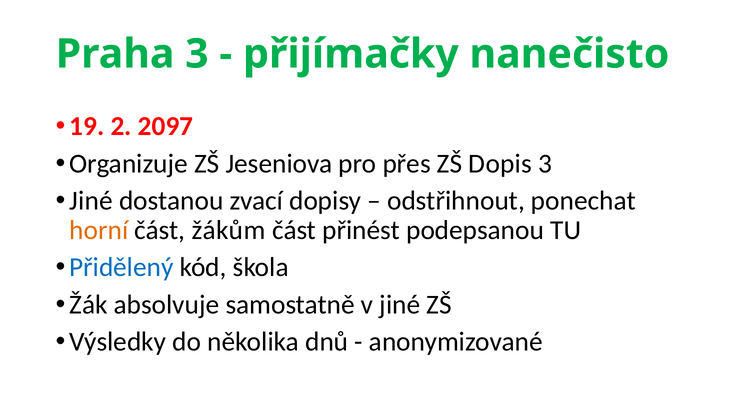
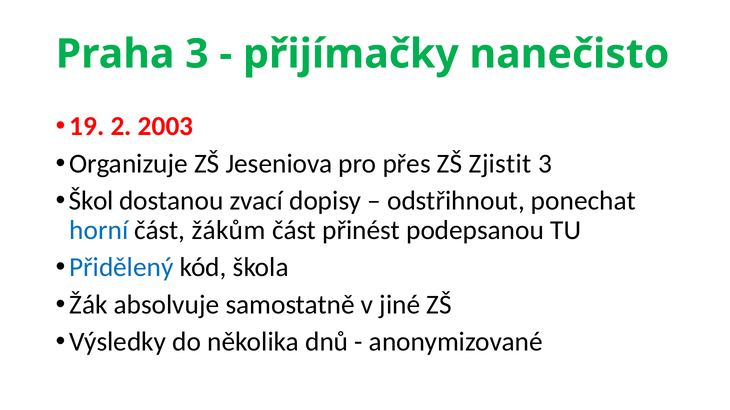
2097: 2097 -> 2003
Dopis: Dopis -> Zjistit
Jiné at (91, 201): Jiné -> Škol
horní colour: orange -> blue
